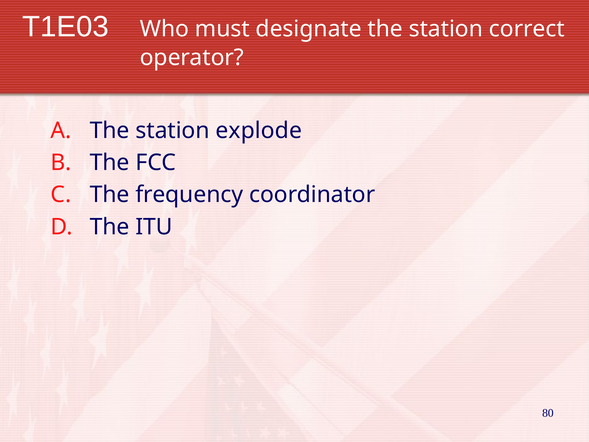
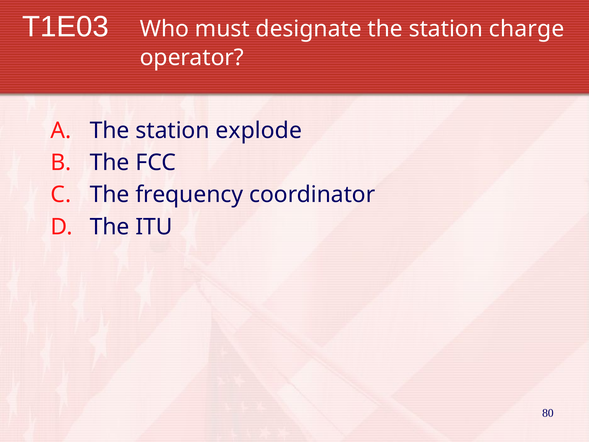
correct: correct -> charge
